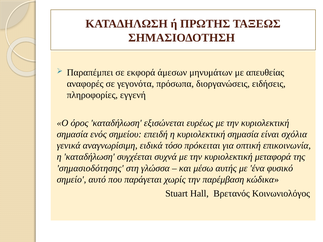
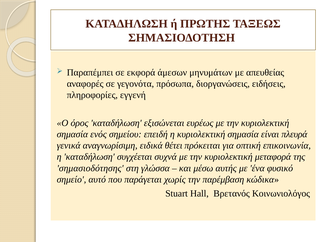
σχόλια: σχόλια -> πλευρά
τόσο: τόσο -> θέτει
